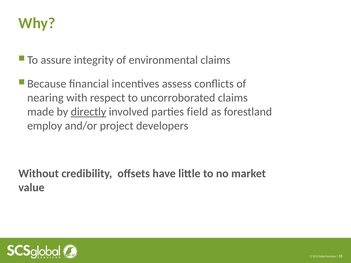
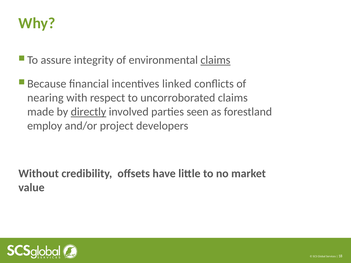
claims at (215, 60) underline: none -> present
assess: assess -> linked
field: field -> seen
